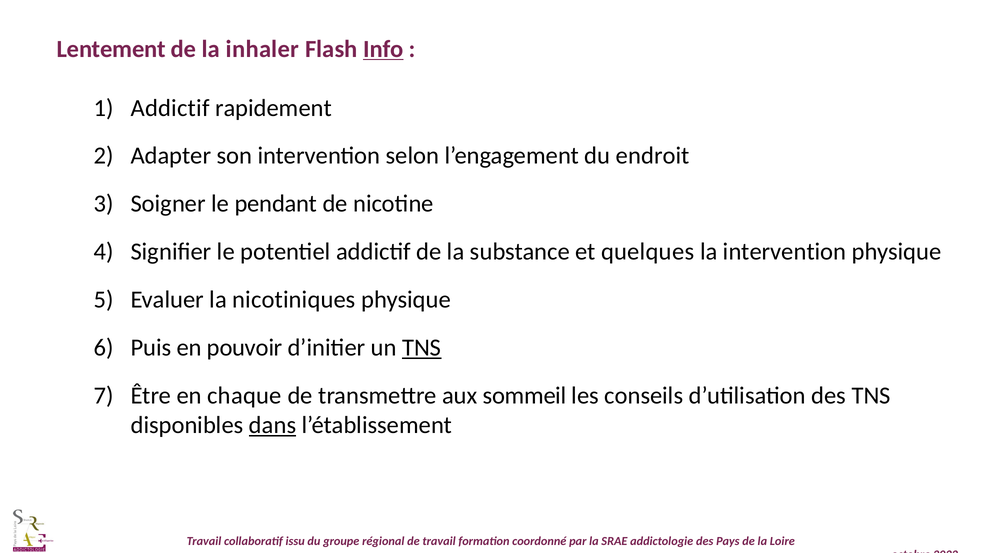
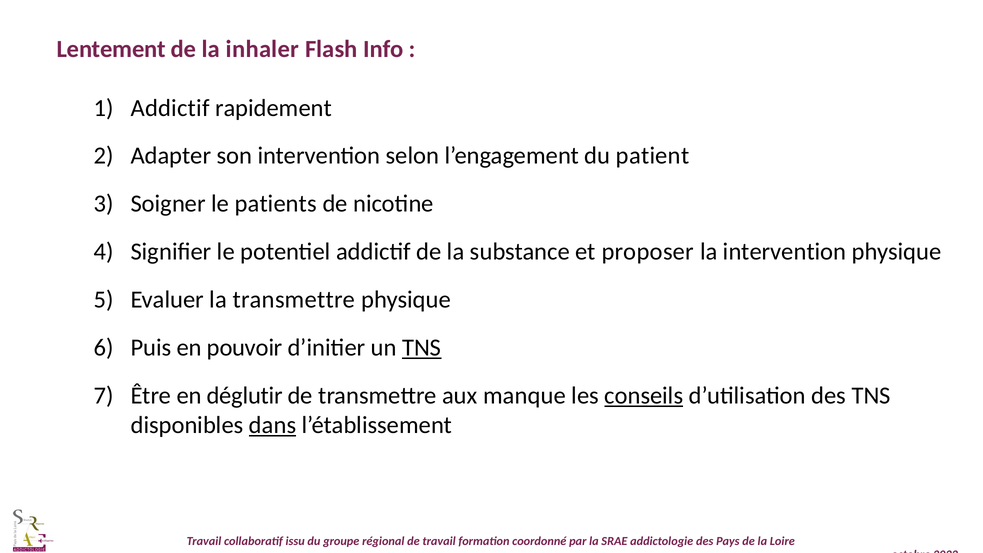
Info underline: present -> none
endroit: endroit -> patient
pendant: pendant -> patients
quelques: quelques -> proposer
la nicotiniques: nicotiniques -> transmettre
chaque: chaque -> déglutir
sommeil: sommeil -> manque
conseils underline: none -> present
